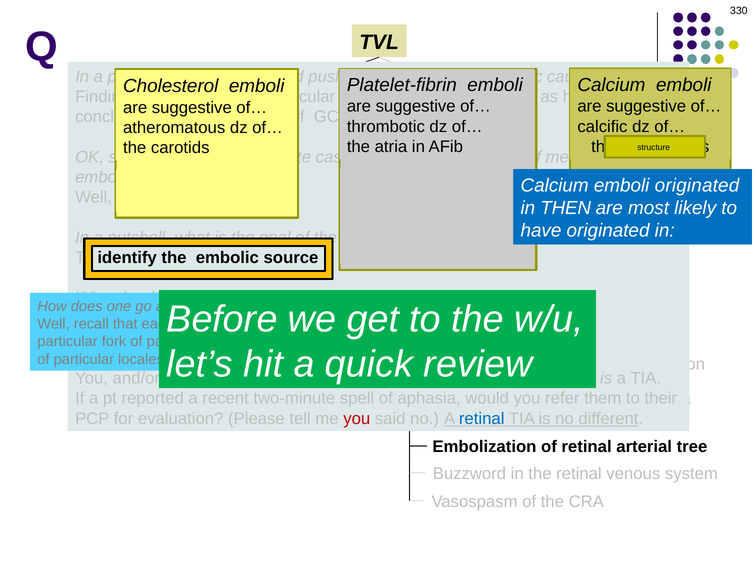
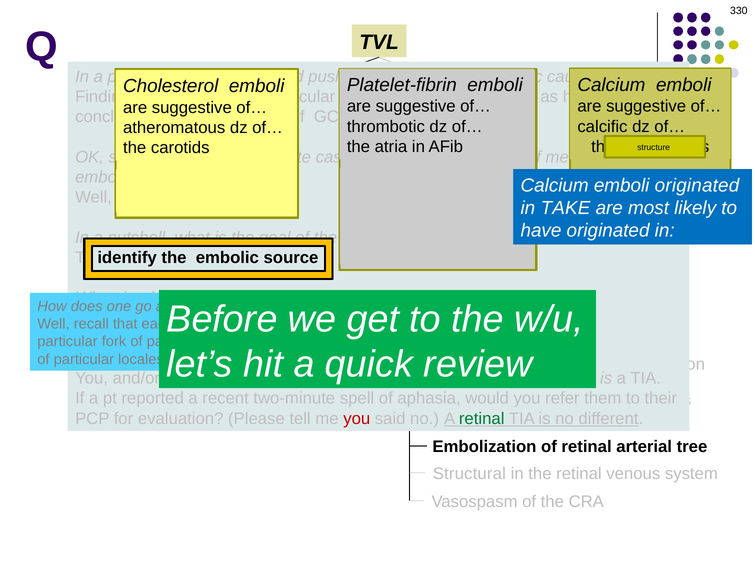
THEN: THEN -> TAKE
retinal at (482, 419) colour: blue -> green
Buzzword: Buzzword -> Structural
